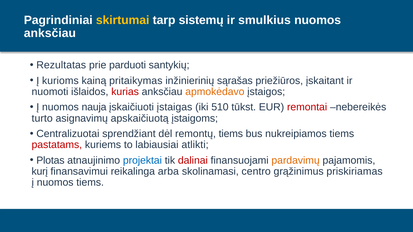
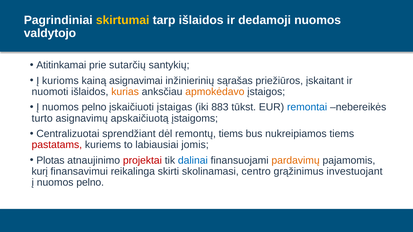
tarp sistemų: sistemų -> išlaidos
smulkius: smulkius -> dedamoji
anksčiau at (50, 33): anksčiau -> valdytojo
Rezultatas: Rezultatas -> Atitinkamai
parduoti: parduoti -> sutarčių
pritaikymas: pritaikymas -> asignavimai
kurias colour: red -> orange
nauja at (94, 107): nauja -> pelno
510: 510 -> 883
remontai colour: red -> blue
atlikti: atlikti -> jomis
projektai colour: blue -> red
dalinai colour: red -> blue
arba: arba -> skirti
priskiriamas: priskiriamas -> investuojant
tiems at (90, 183): tiems -> pelno
